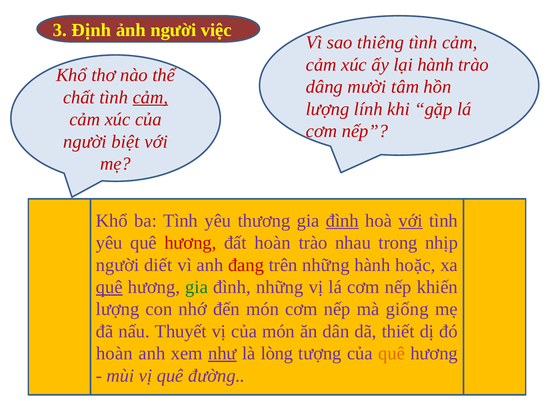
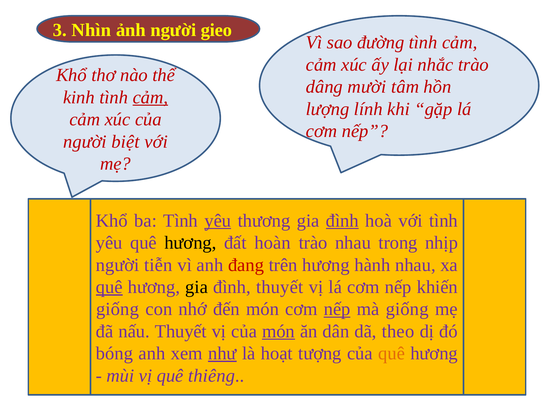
Định: Định -> Nhìn
việc: việc -> gieo
thiêng: thiêng -> đường
lại hành: hành -> nhắc
chất: chất -> kinh
yêu at (218, 221) underline: none -> present
với at (411, 221) underline: present -> none
hương at (190, 243) colour: red -> black
diết: diết -> tiễn
trên những: những -> hương
hành hoặc: hoặc -> nhau
gia at (197, 287) colour: green -> black
đình những: những -> thuyết
lượng at (118, 310): lượng -> giống
nếp at (337, 310) underline: none -> present
món at (278, 332) underline: none -> present
thiết: thiết -> theo
hoàn at (114, 354): hoàn -> bóng
lòng: lòng -> hoạt
đường: đường -> thiêng
